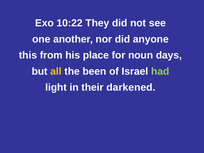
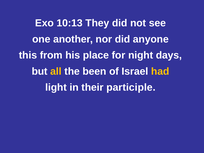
10:22: 10:22 -> 10:13
noun: noun -> night
had colour: light green -> yellow
darkened: darkened -> participle
